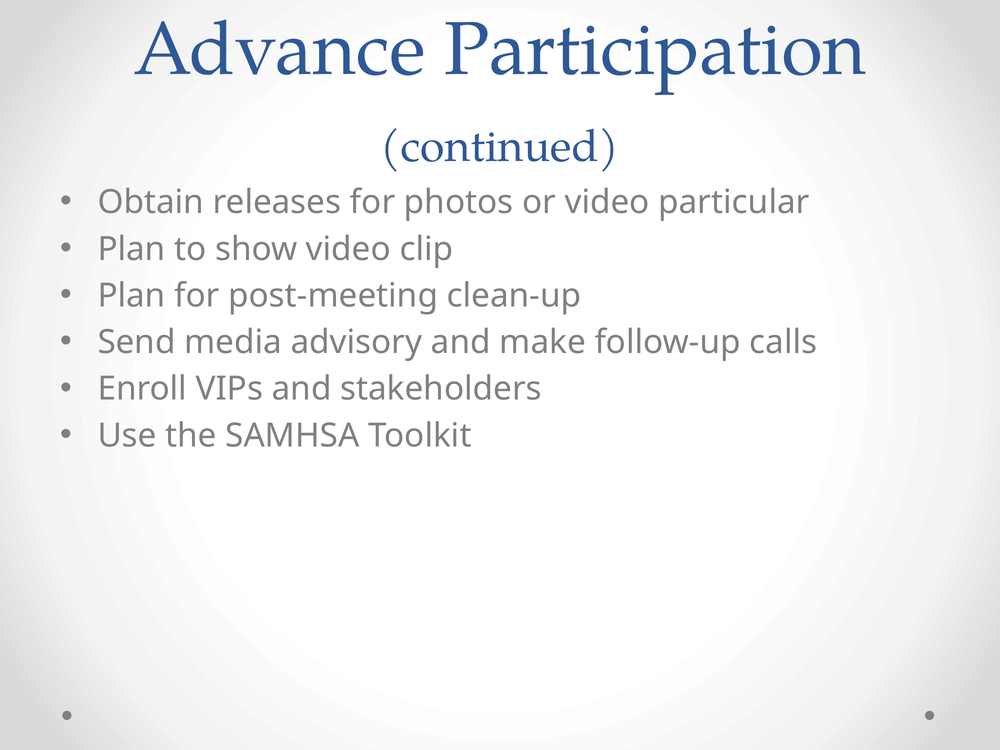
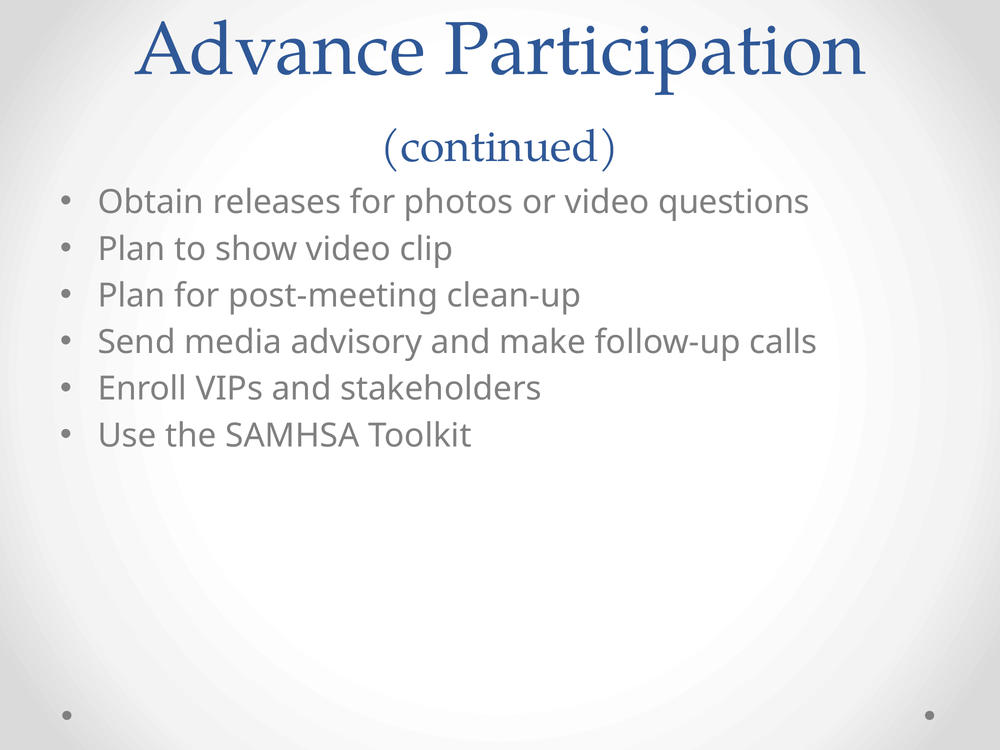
particular: particular -> questions
